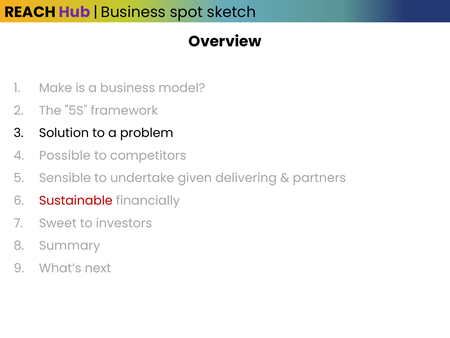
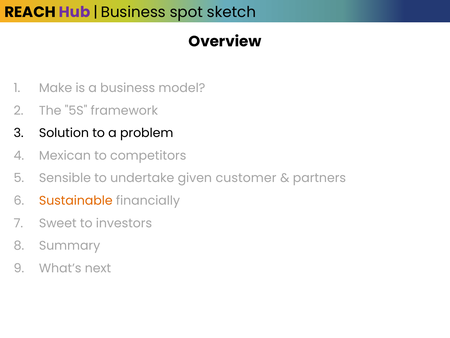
Possible: Possible -> Mexican
delivering: delivering -> customer
Sustainable colour: red -> orange
